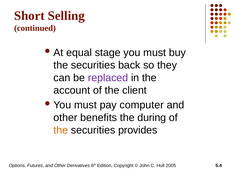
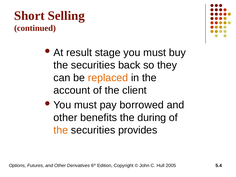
equal: equal -> result
replaced colour: purple -> orange
computer: computer -> borrowed
